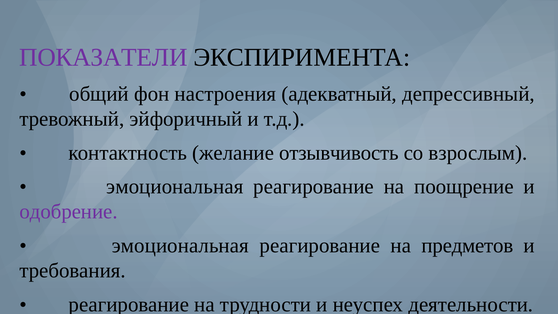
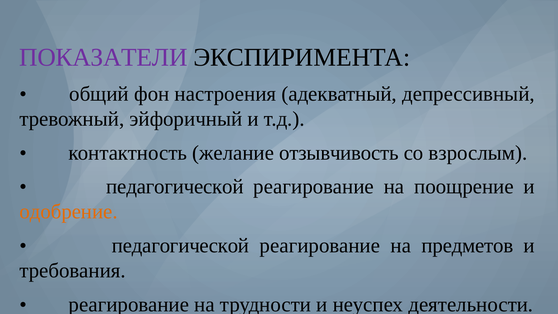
эмоциональная at (175, 187): эмоциональная -> педагогической
одобрение colour: purple -> orange
эмоциональная at (180, 245): эмоциональная -> педагогической
